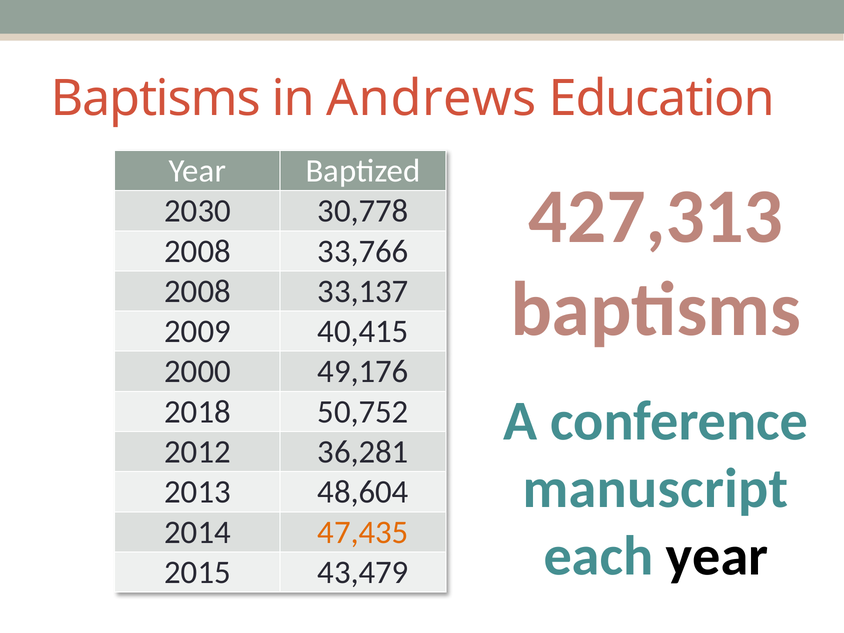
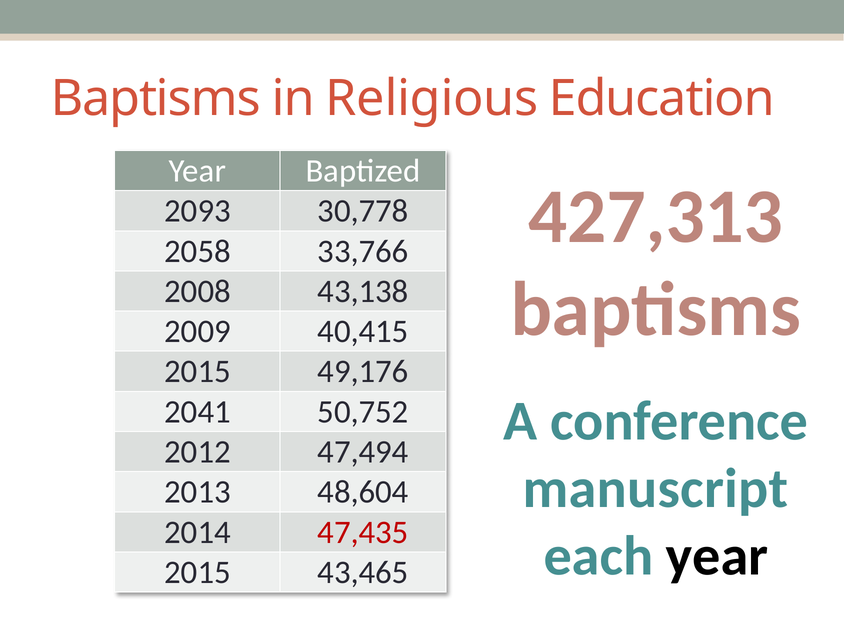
Andrews: Andrews -> Religious
2030: 2030 -> 2093
2008 at (198, 251): 2008 -> 2058
33,137: 33,137 -> 43,138
2000 at (198, 372): 2000 -> 2015
2018: 2018 -> 2041
36,281: 36,281 -> 47,494
47,435 colour: orange -> red
43,479: 43,479 -> 43,465
